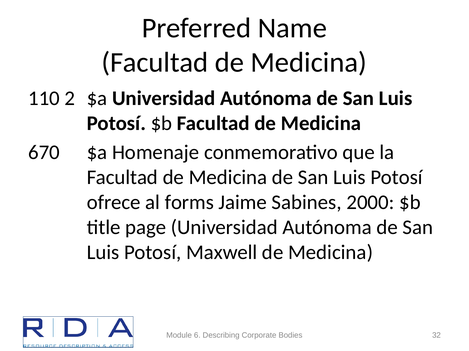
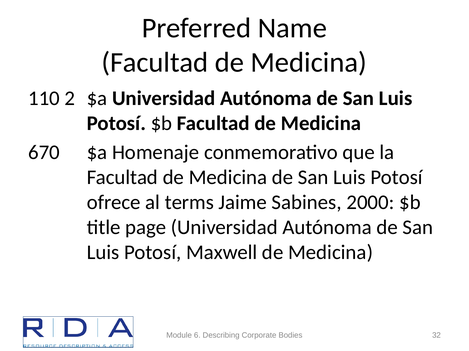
forms: forms -> terms
